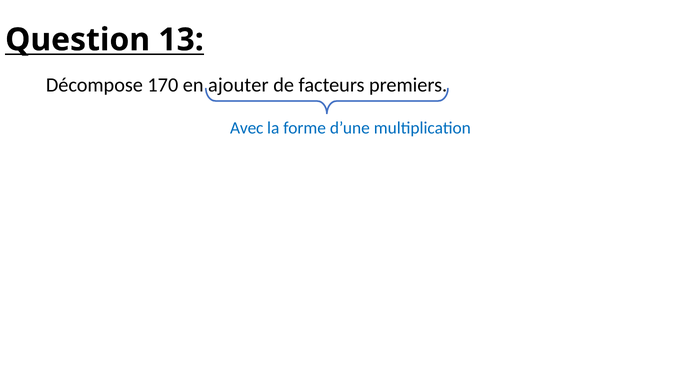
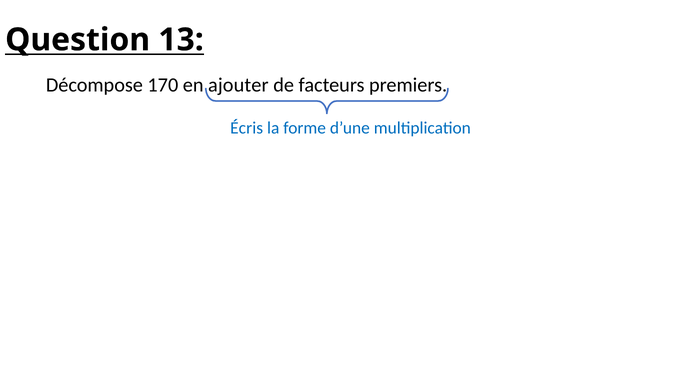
Avec: Avec -> Écris
